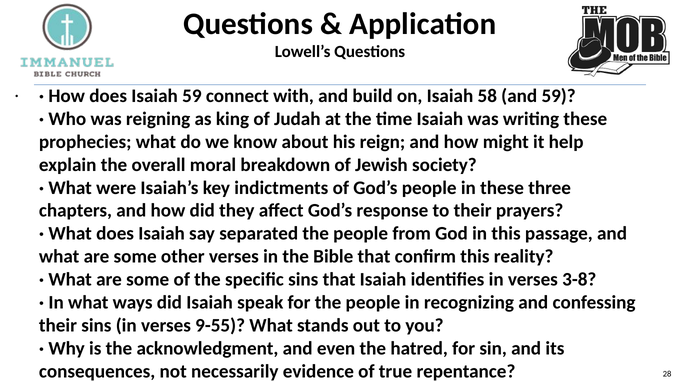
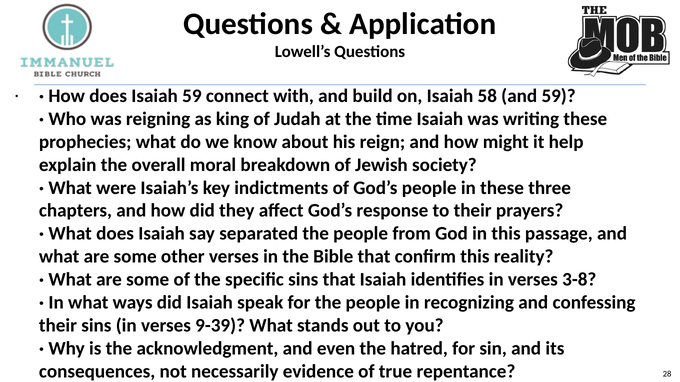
9-55: 9-55 -> 9-39
